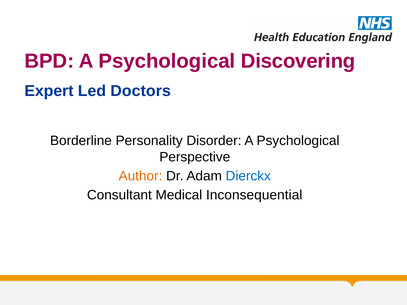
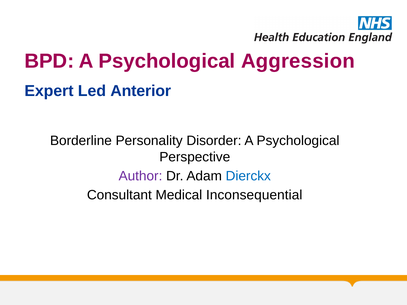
Discovering: Discovering -> Aggression
Doctors: Doctors -> Anterior
Author colour: orange -> purple
